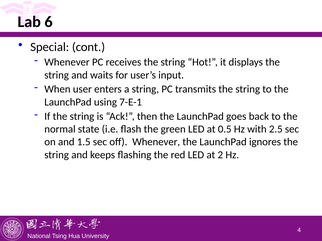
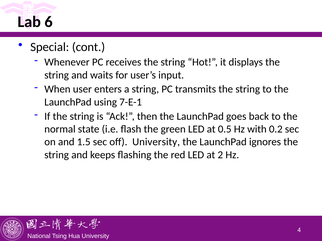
2.5: 2.5 -> 0.2
off Whenever: Whenever -> University
